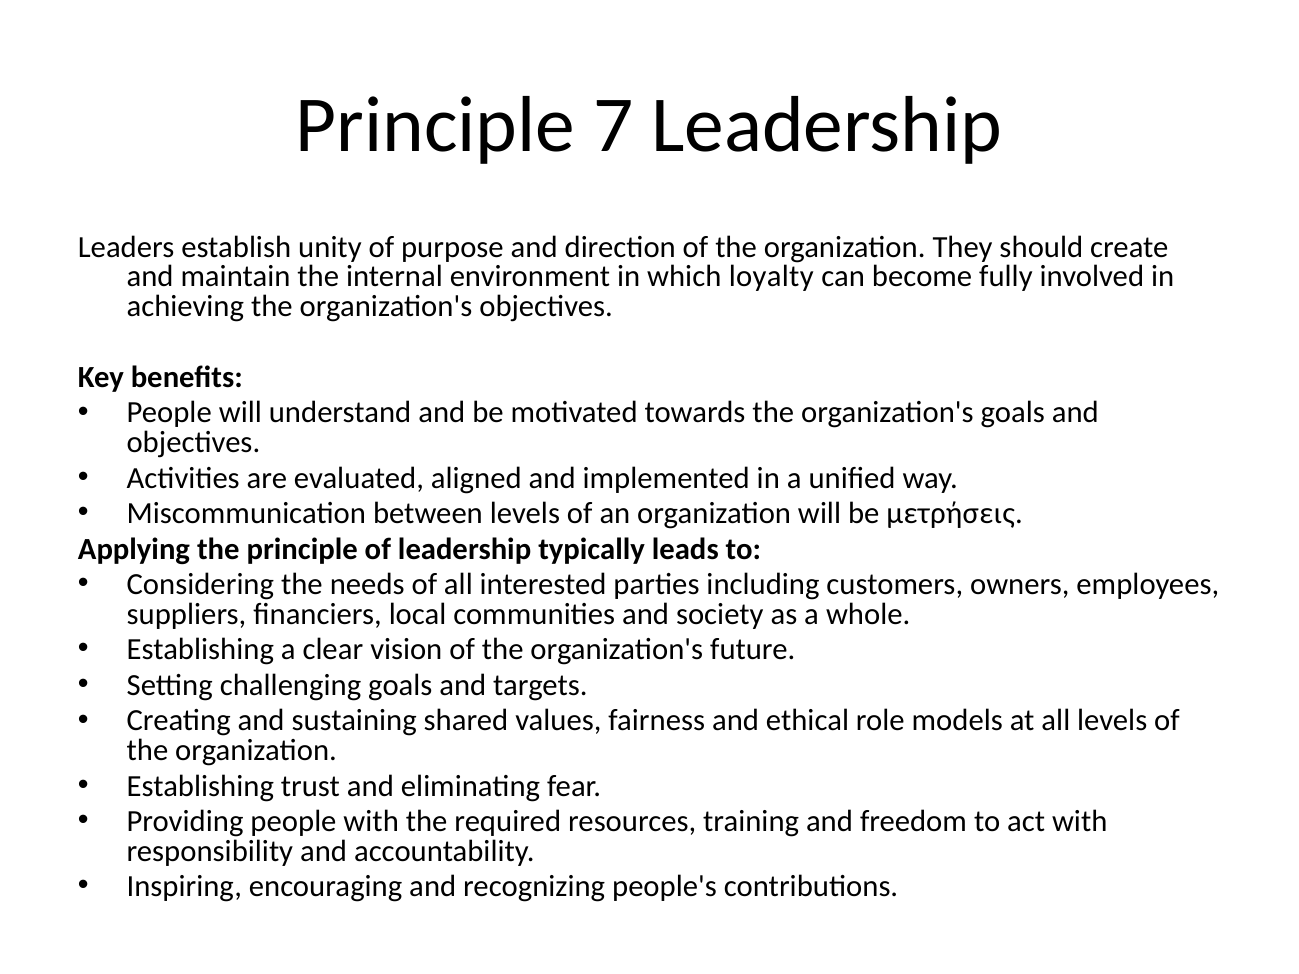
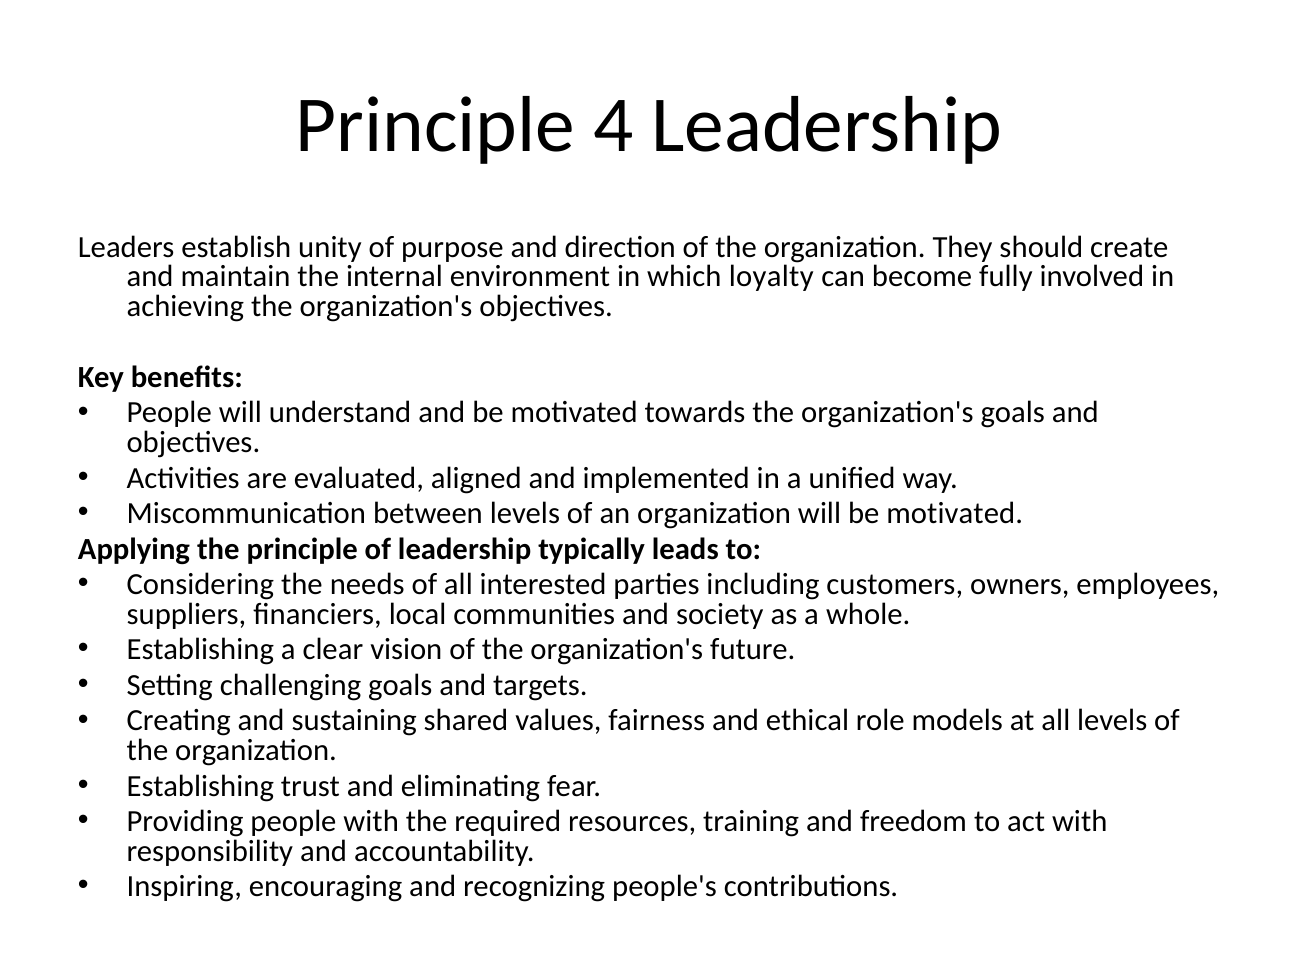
7: 7 -> 4
will be μετρήσεις: μετρήσεις -> motivated
